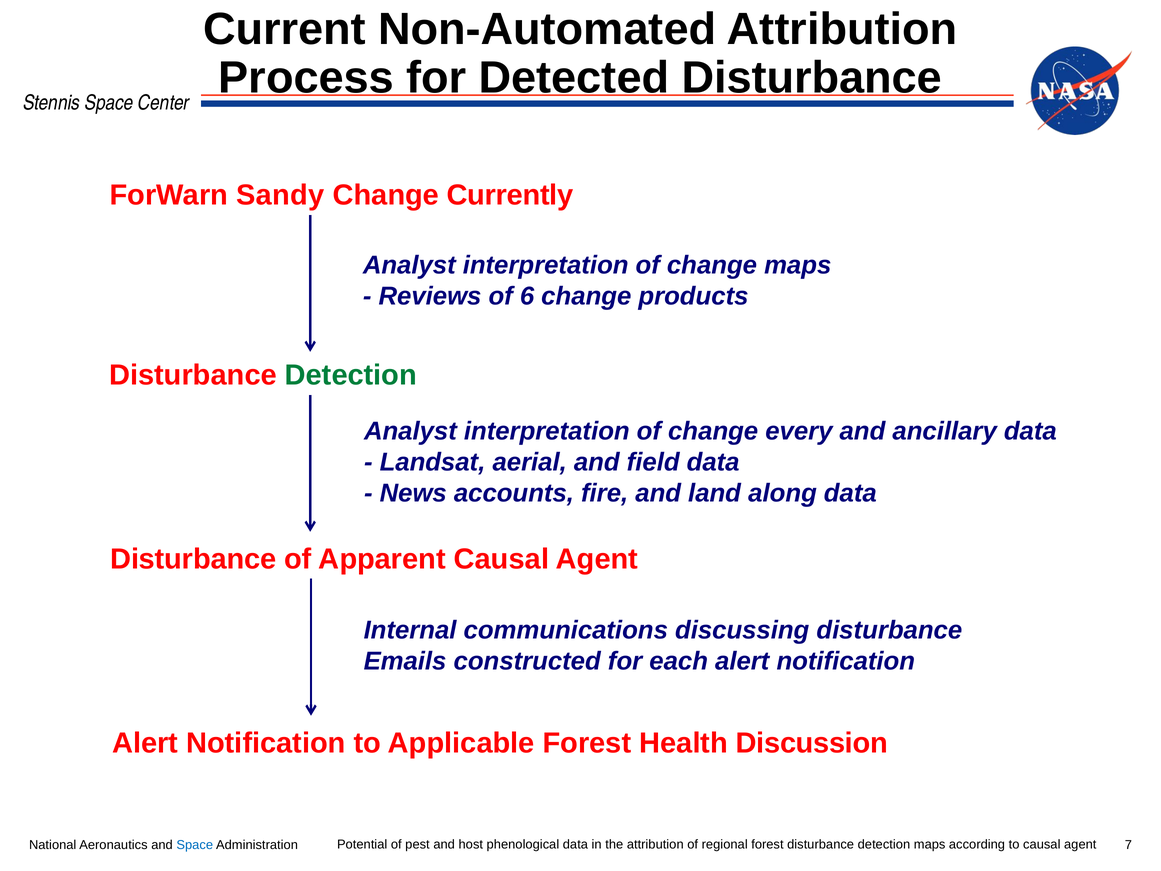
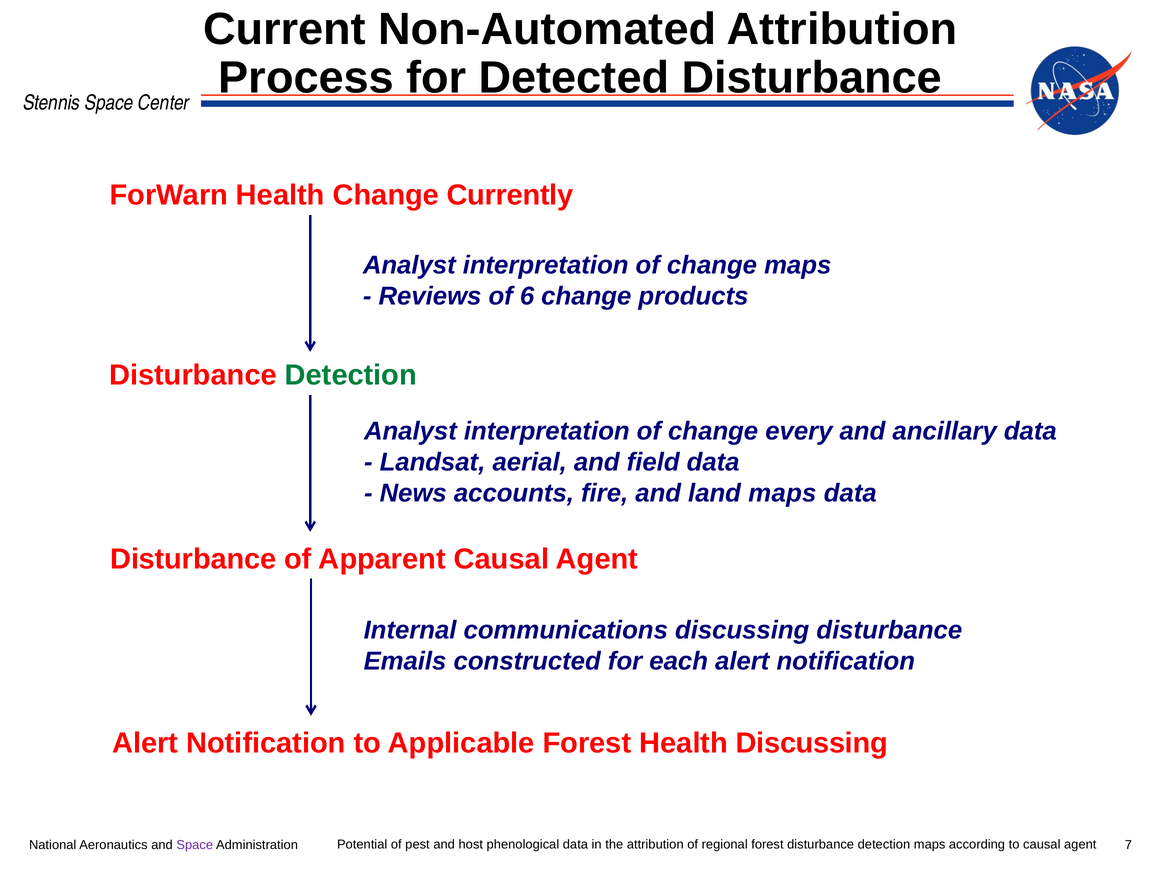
ForWarn Sandy: Sandy -> Health
land along: along -> maps
Health Discussion: Discussion -> Discussing
Space at (195, 845) colour: blue -> purple
